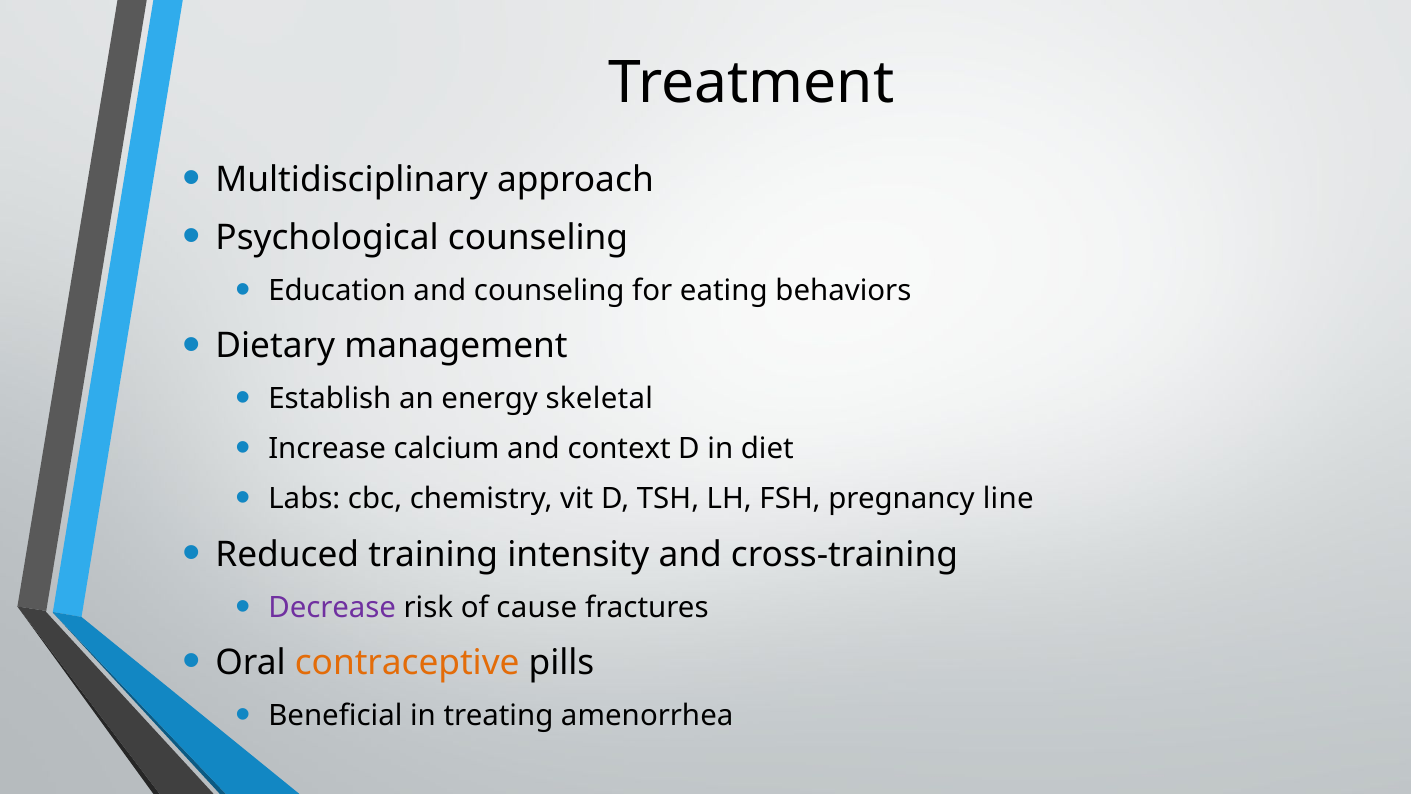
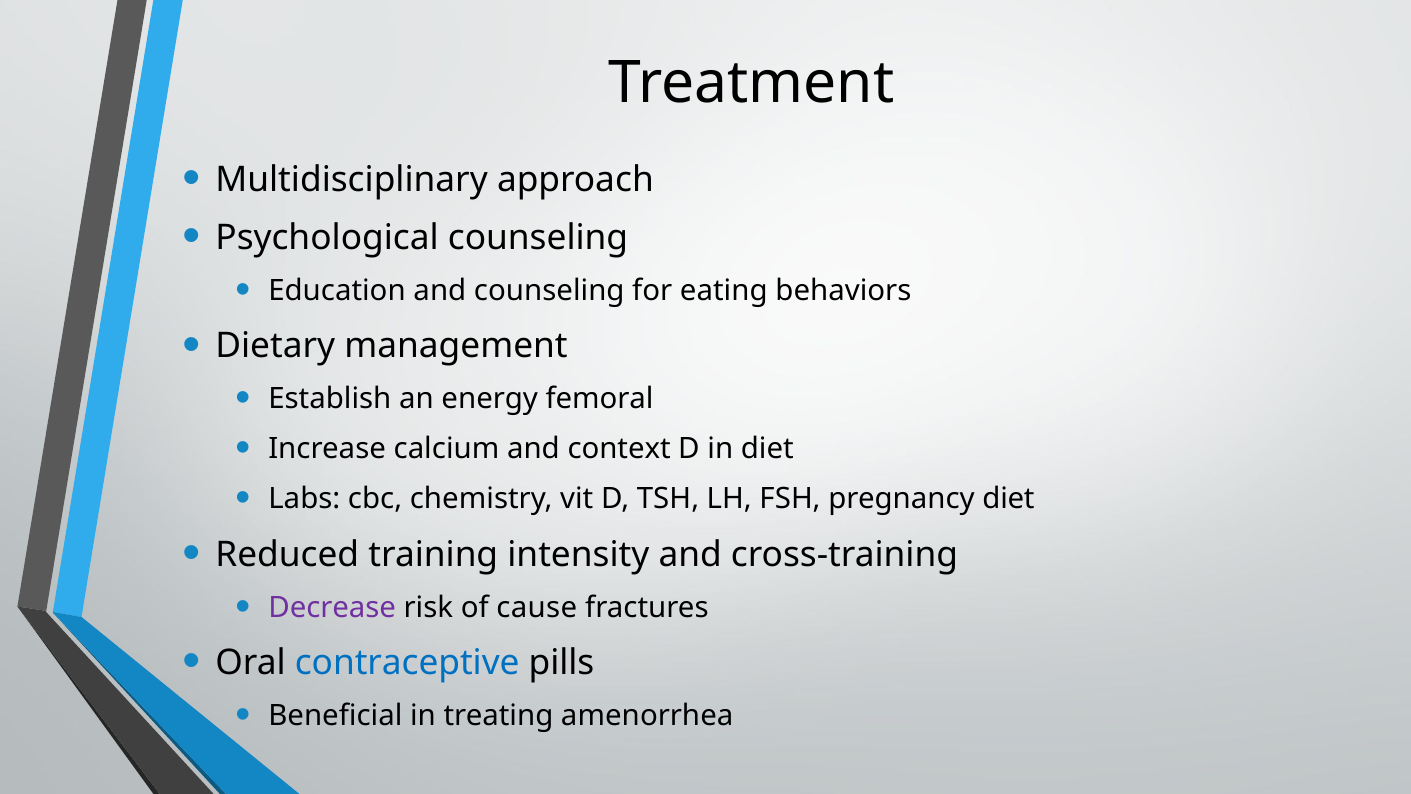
skeletal: skeletal -> femoral
pregnancy line: line -> diet
contraceptive colour: orange -> blue
